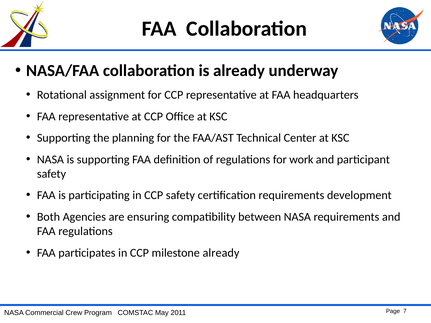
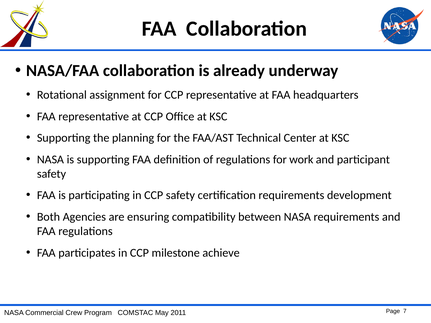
milestone already: already -> achieve
